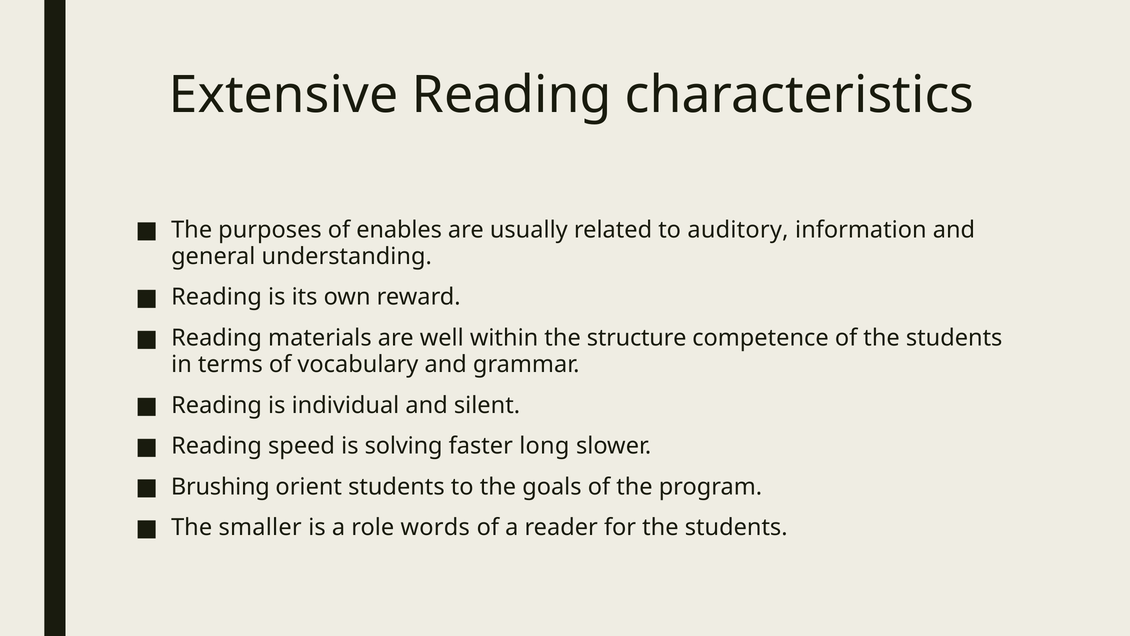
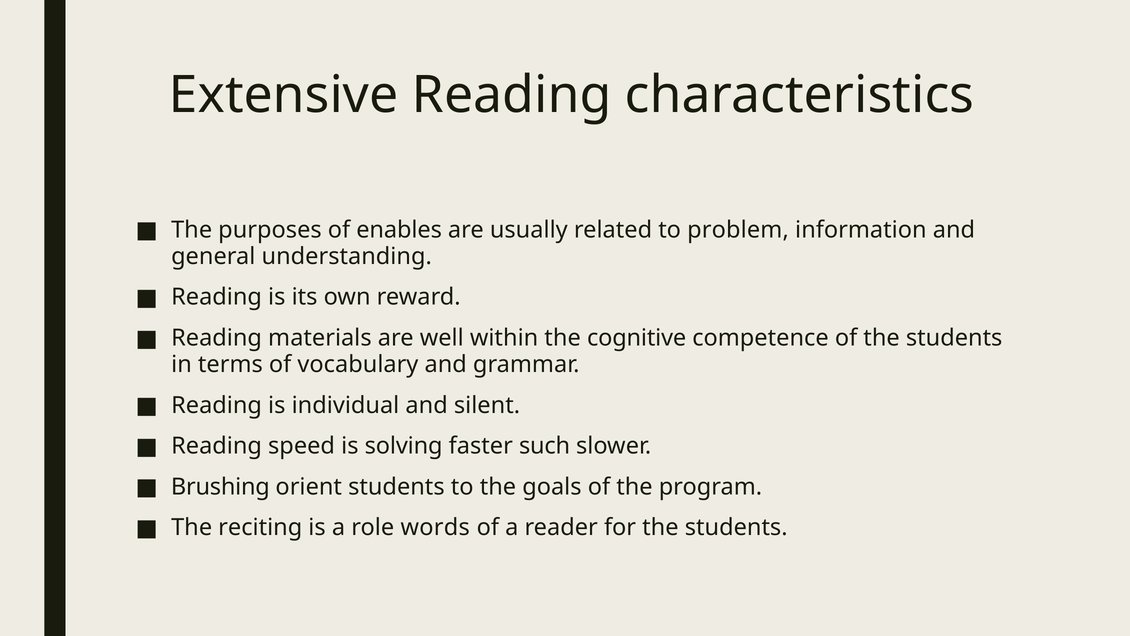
auditory: auditory -> problem
structure: structure -> cognitive
long: long -> such
smaller: smaller -> reciting
